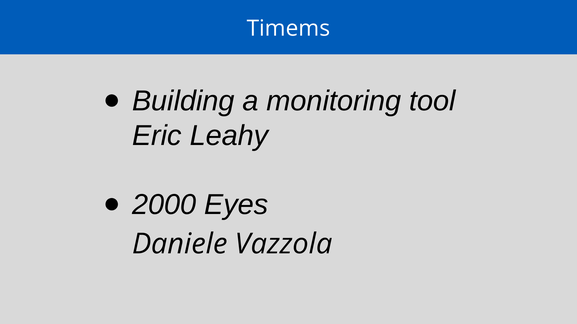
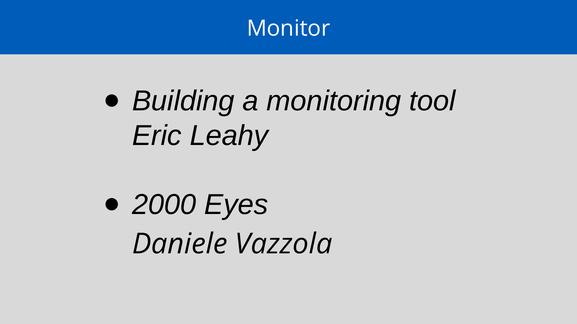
Timems: Timems -> Monitor
